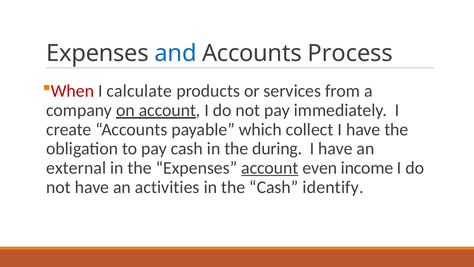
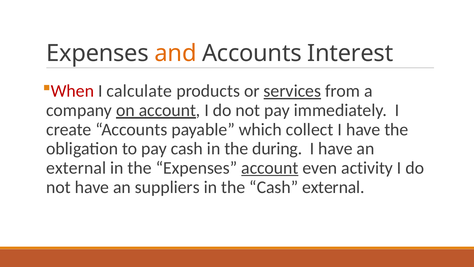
and colour: blue -> orange
Process: Process -> Interest
services underline: none -> present
income: income -> activity
activities: activities -> suppliers
Cash identify: identify -> external
